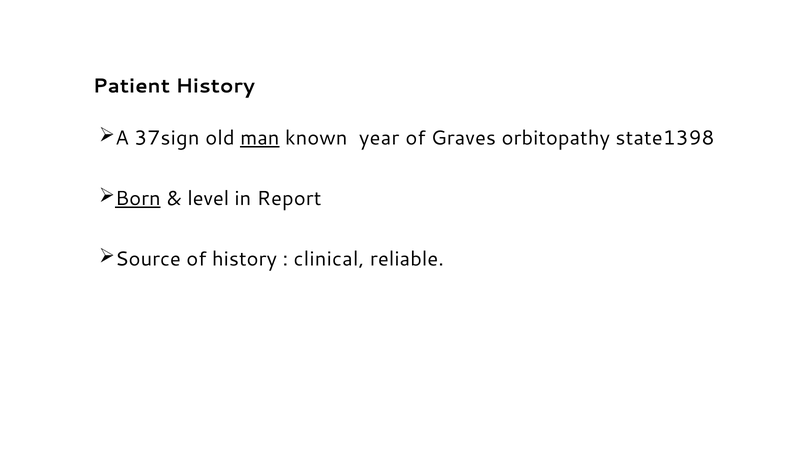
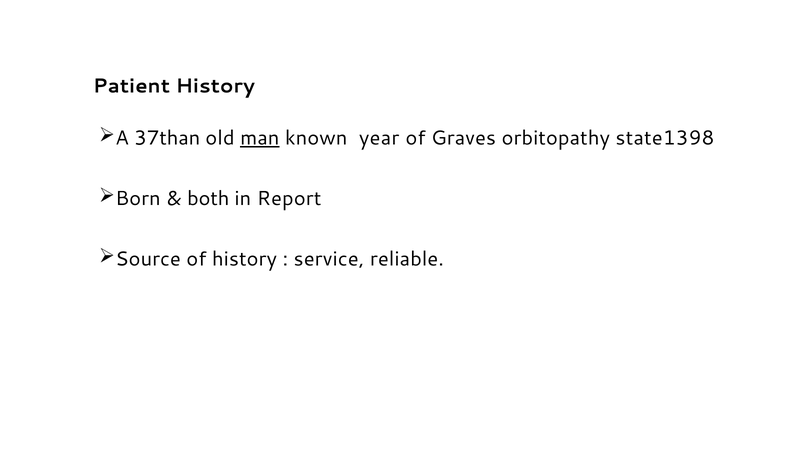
37sign: 37sign -> 37than
Born underline: present -> none
level: level -> both
clinical: clinical -> service
